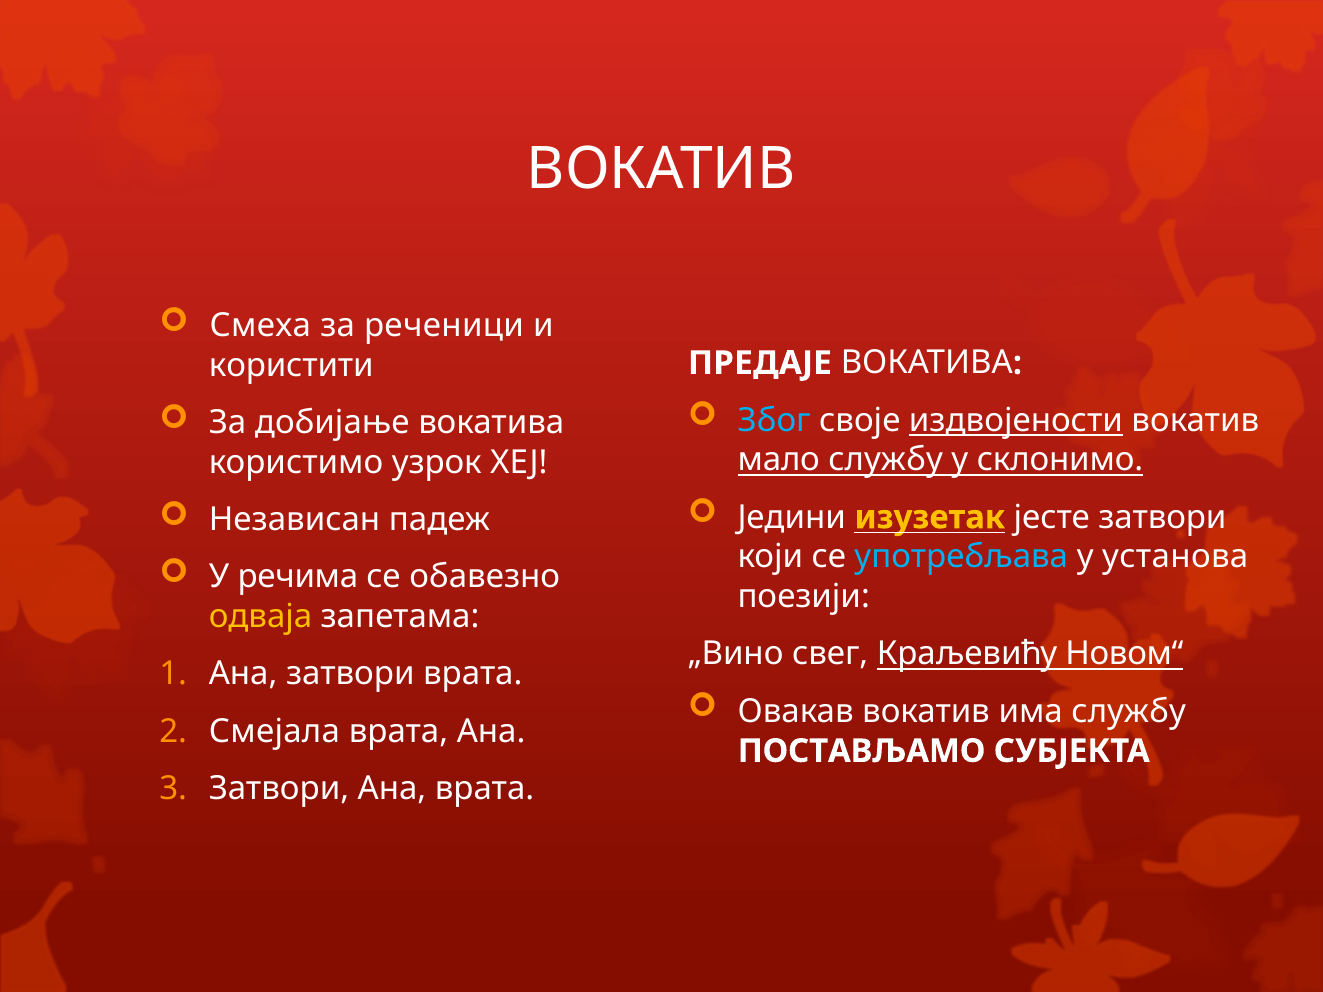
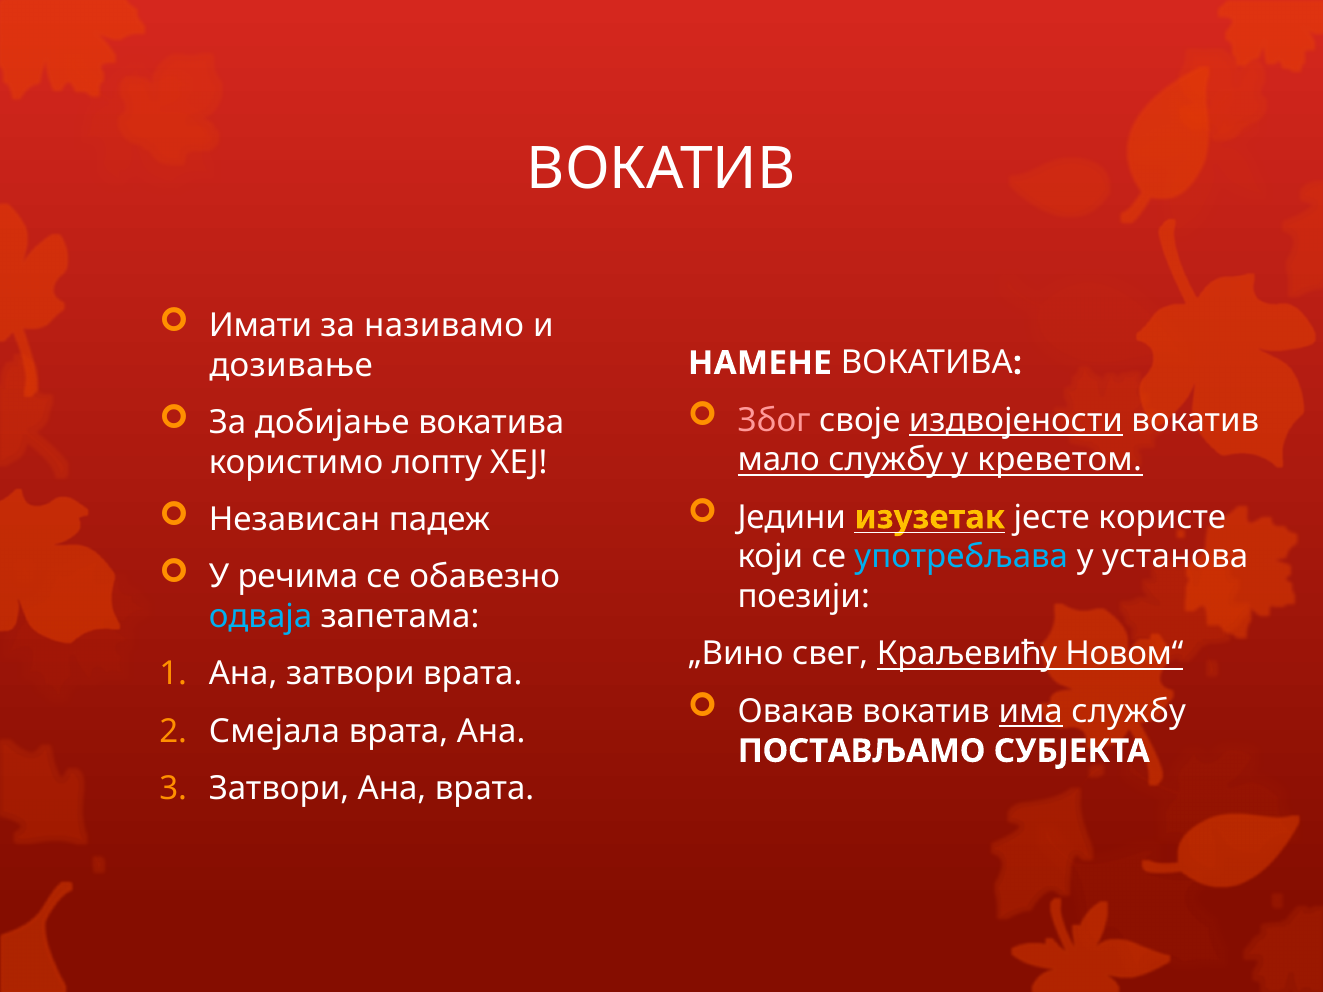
Смеха: Смеха -> Имати
реченици: реченици -> називамо
користити: користити -> дозивање
ПРЕДАЈЕ: ПРЕДАЈЕ -> НАМЕНЕ
Због colour: light blue -> pink
склонимо: склонимо -> креветом
узрок: узрок -> лопту
јесте затвори: затвори -> користе
одваја colour: yellow -> light blue
има underline: none -> present
